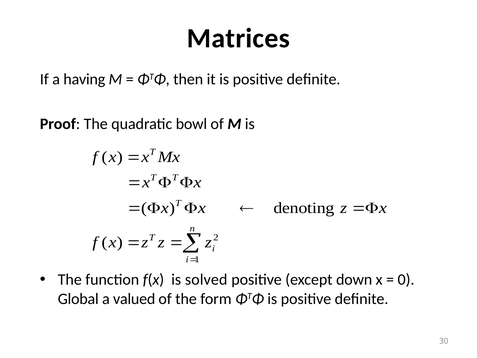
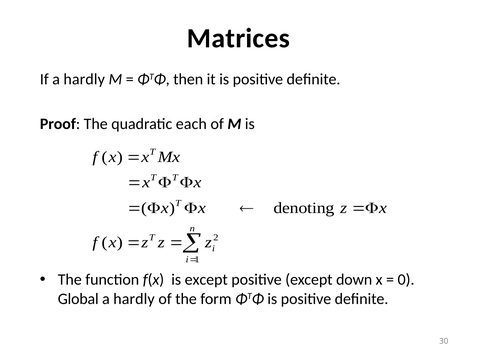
If a having: having -> hardly
bowl: bowl -> each
is solved: solved -> except
valued at (134, 299): valued -> hardly
